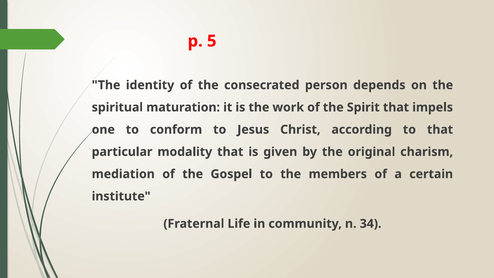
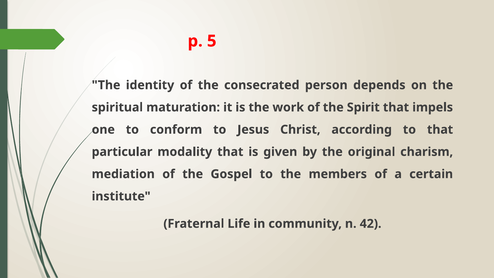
34: 34 -> 42
